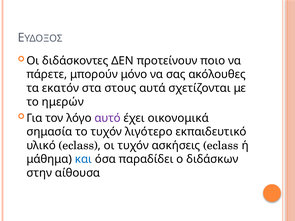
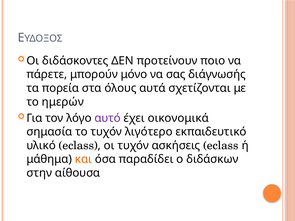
ακόλουθες: ακόλουθες -> διάγνωσής
εκατόν: εκατόν -> πορεία
στους: στους -> όλους
και colour: blue -> orange
